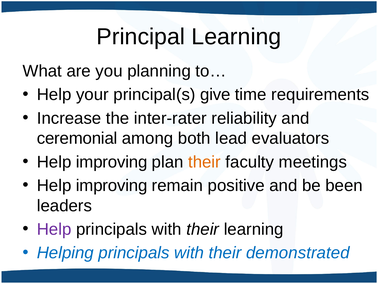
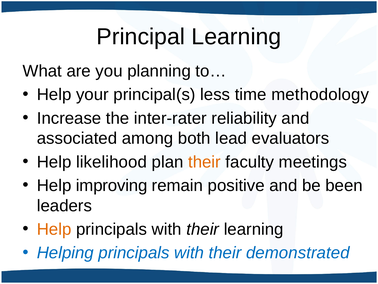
give: give -> less
requirements: requirements -> methodology
ceremonial: ceremonial -> associated
improving at (112, 162): improving -> likelihood
Help at (54, 229) colour: purple -> orange
